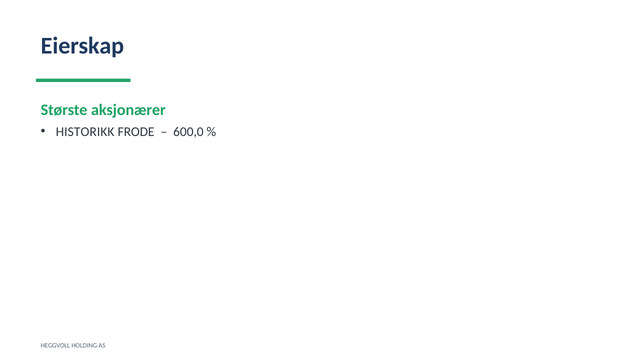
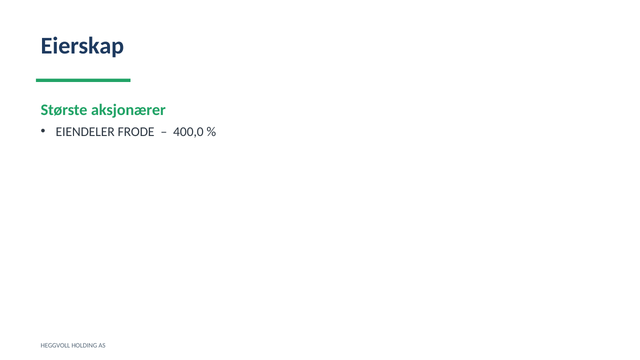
HISTORIKK: HISTORIKK -> EIENDELER
600,0: 600,0 -> 400,0
